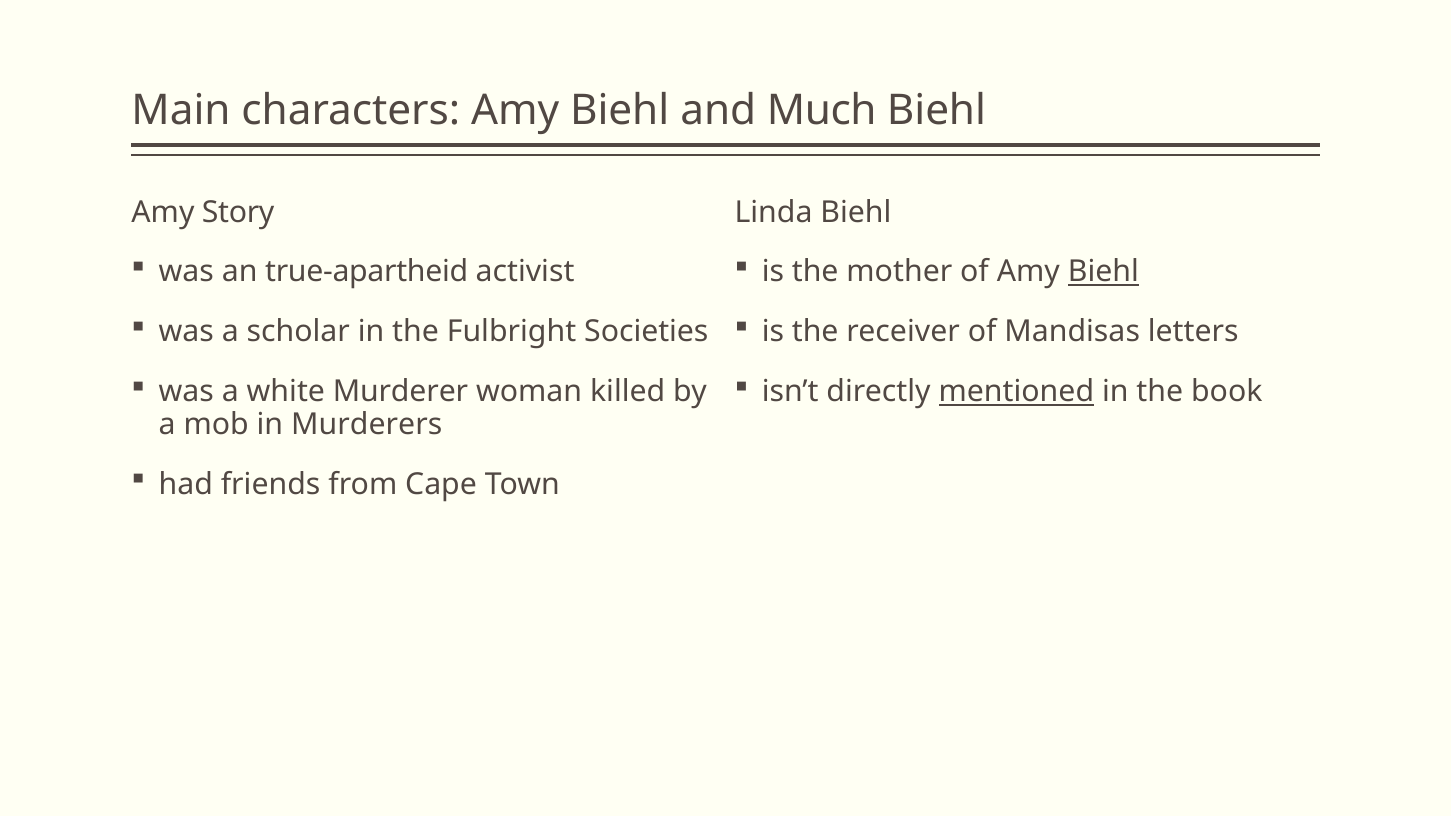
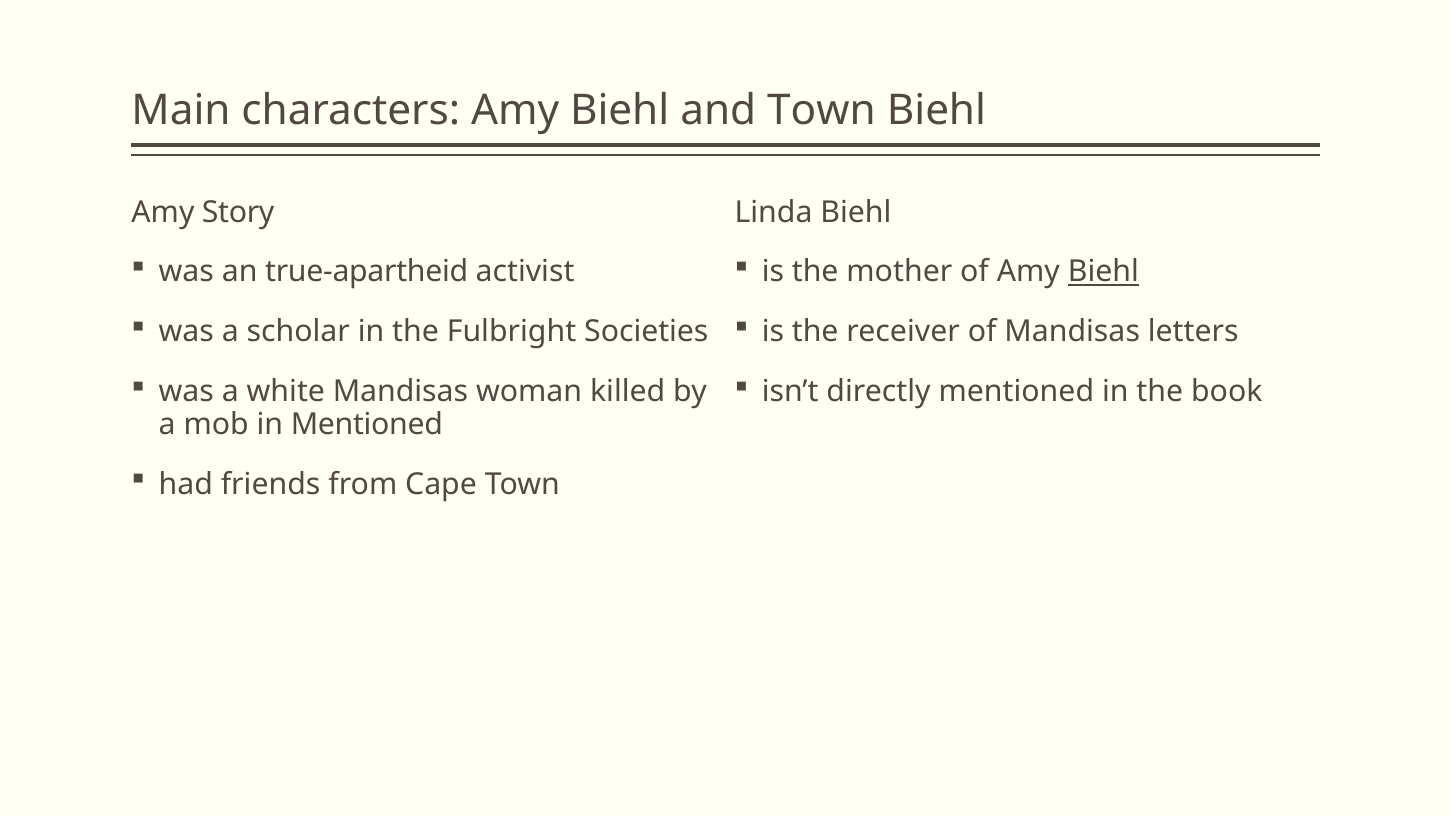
and Much: Much -> Town
white Murderer: Murderer -> Mandisas
mentioned at (1016, 392) underline: present -> none
in Murderers: Murderers -> Mentioned
